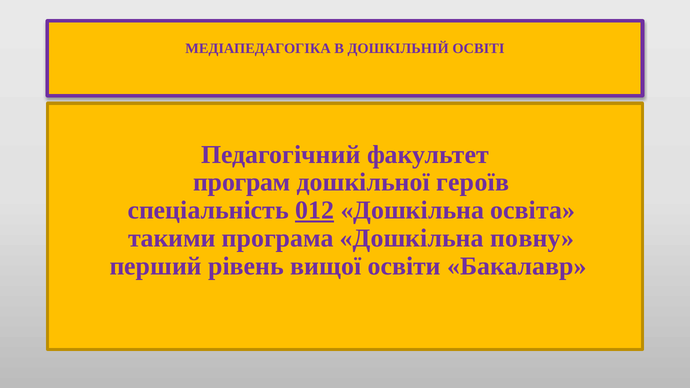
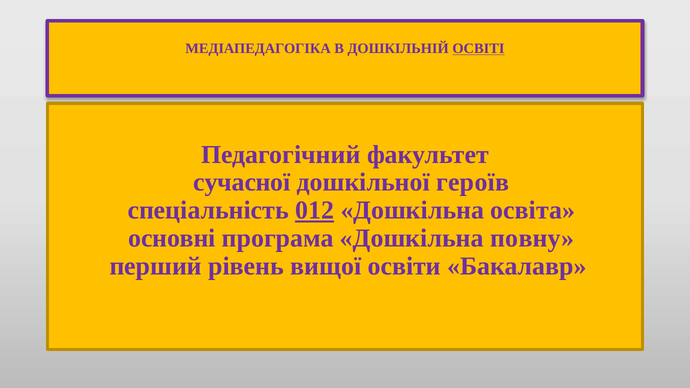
ОСВІТІ underline: none -> present
програм: програм -> сучасної
такими: такими -> основні
